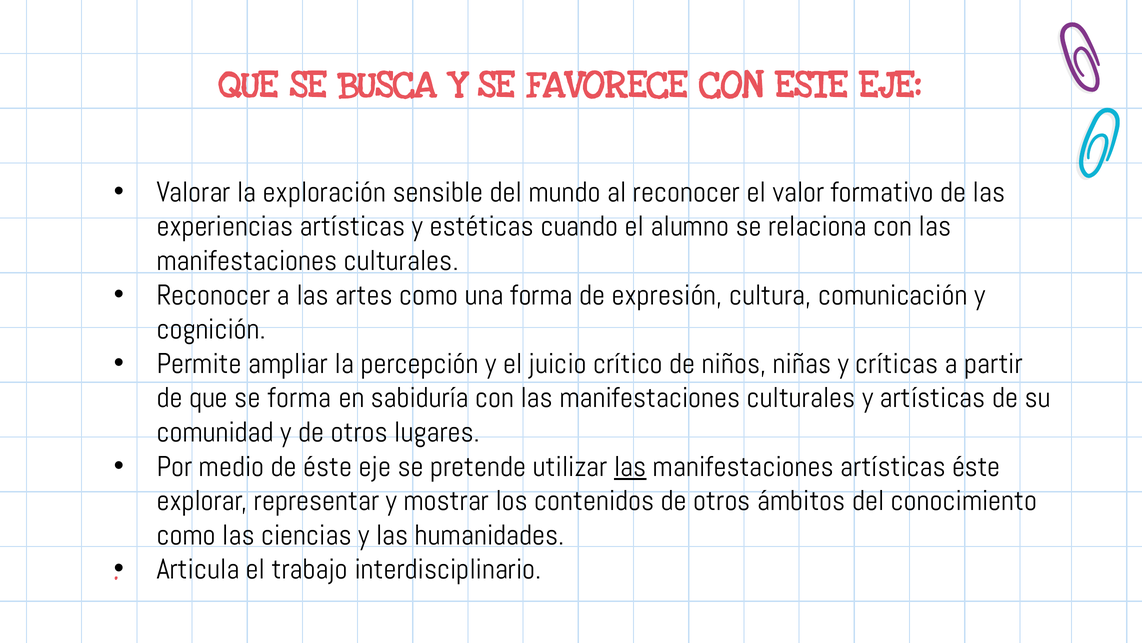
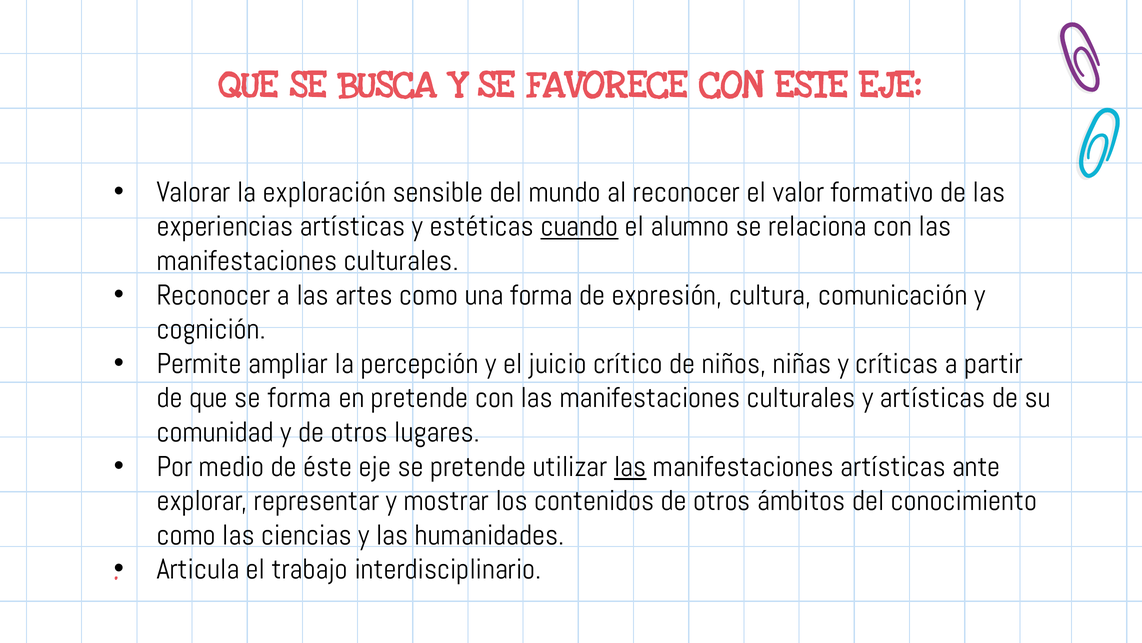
cuando underline: none -> present
en sabiduría: sabiduría -> pretende
artísticas éste: éste -> ante
